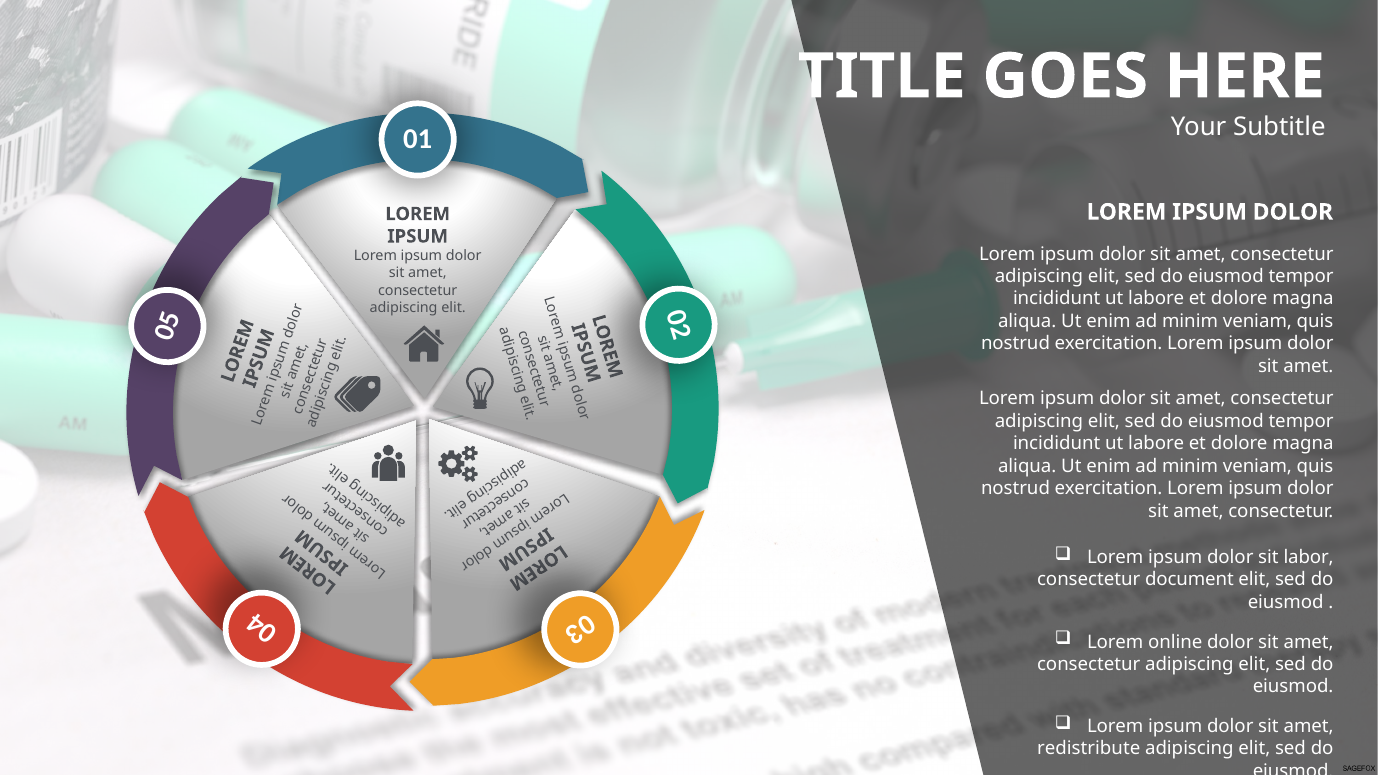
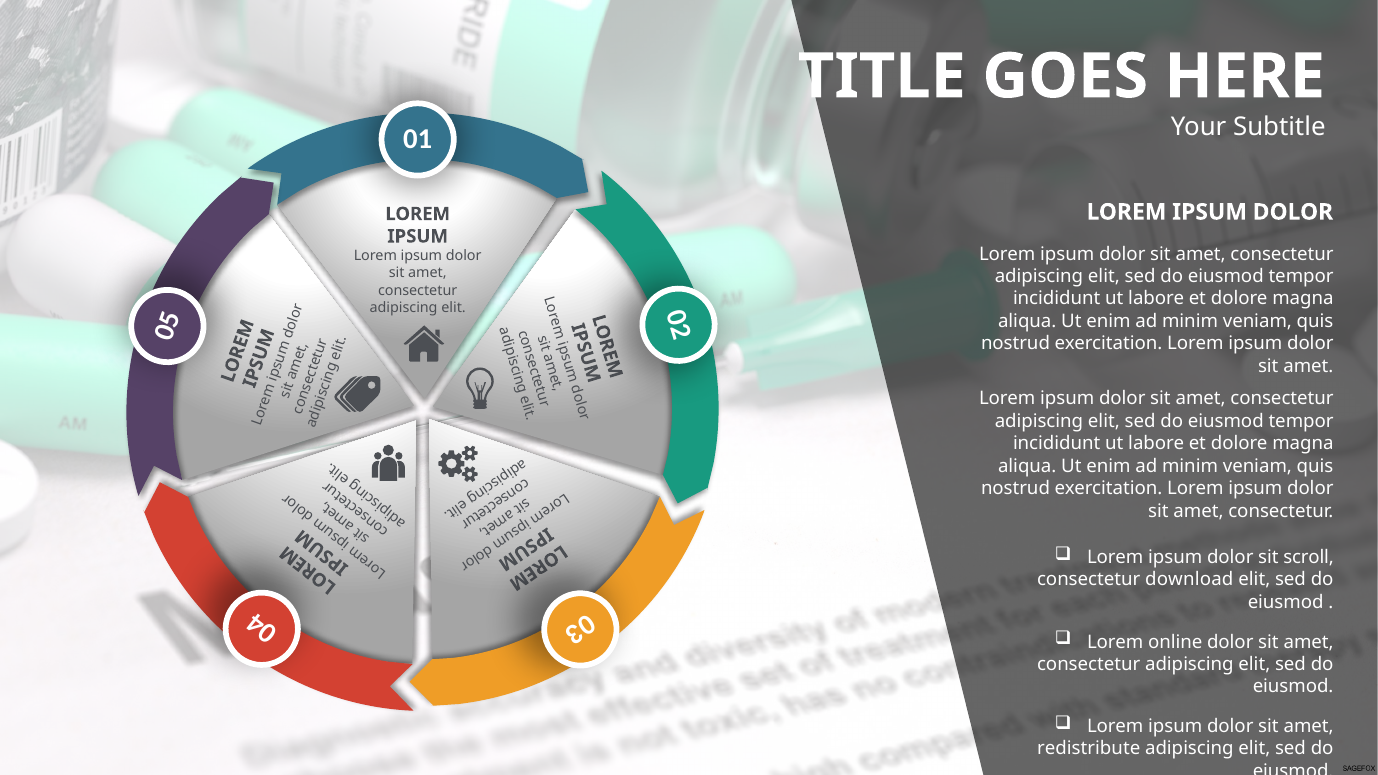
labor: labor -> scroll
document: document -> download
